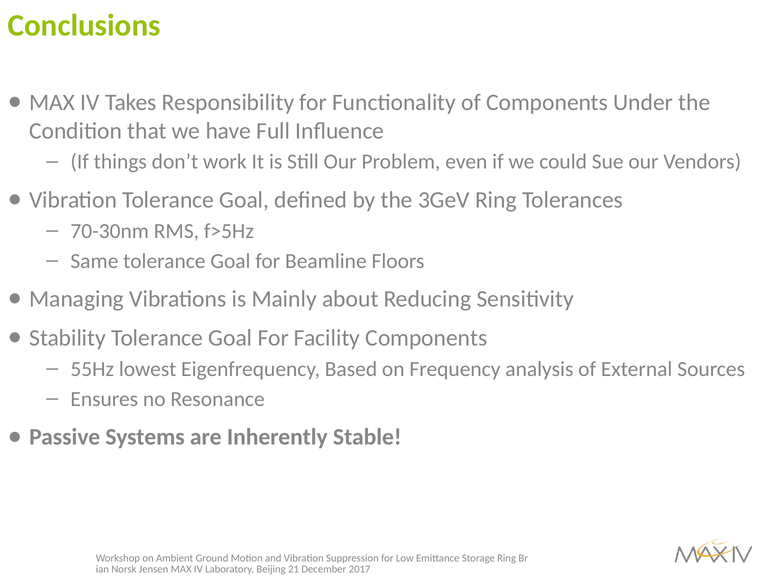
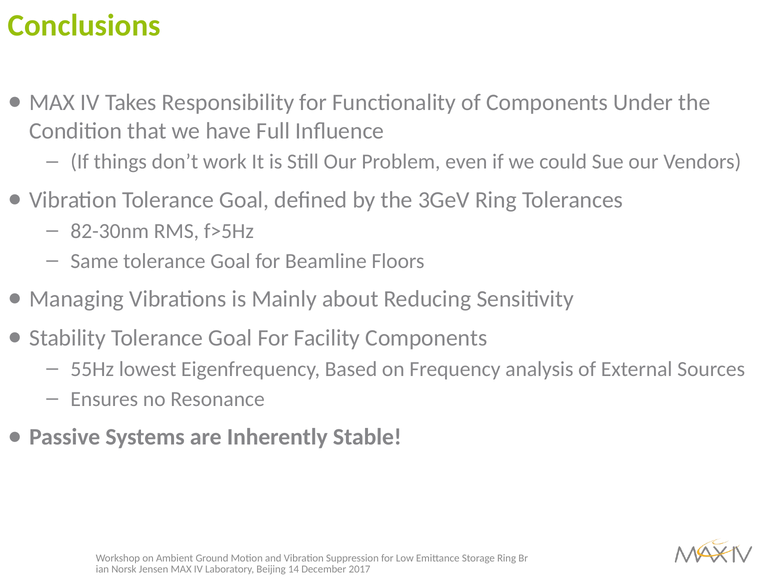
70-30nm: 70-30nm -> 82-30nm
21: 21 -> 14
